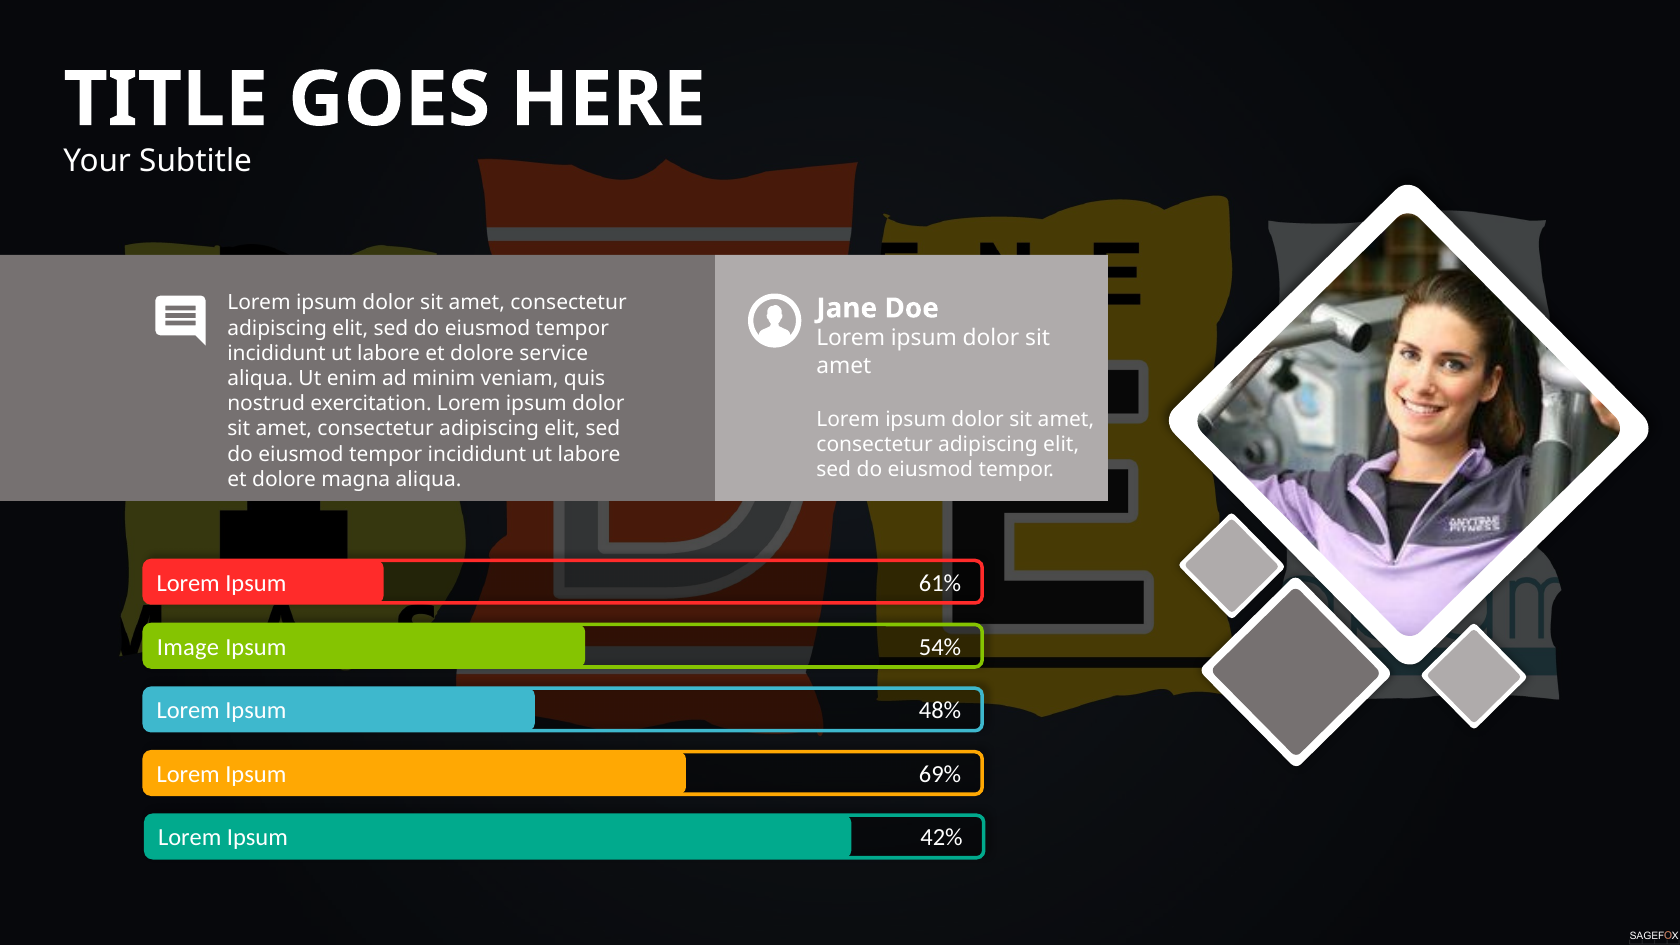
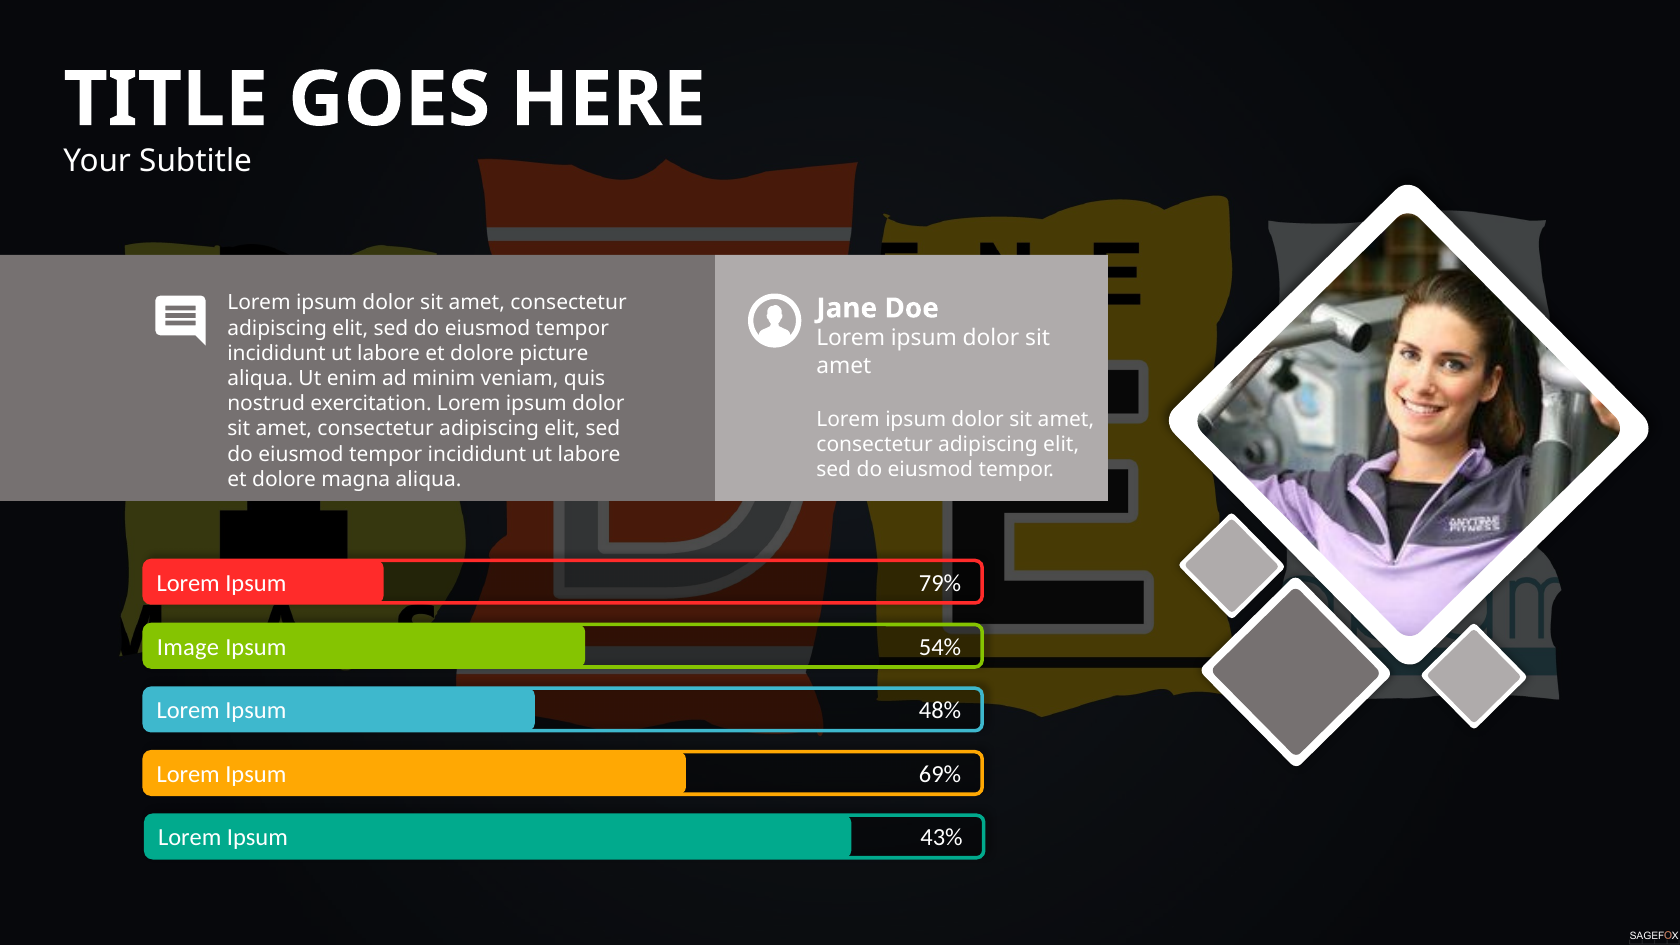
service: service -> picture
61%: 61% -> 79%
42%: 42% -> 43%
